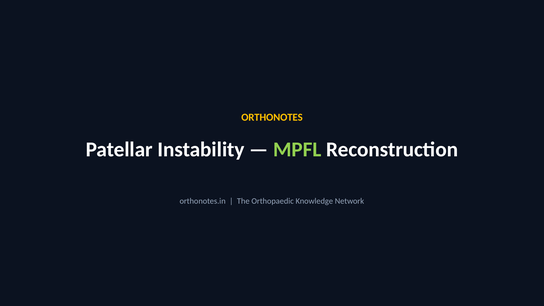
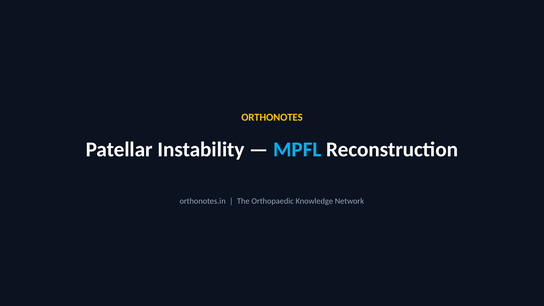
MPFL colour: light green -> light blue
